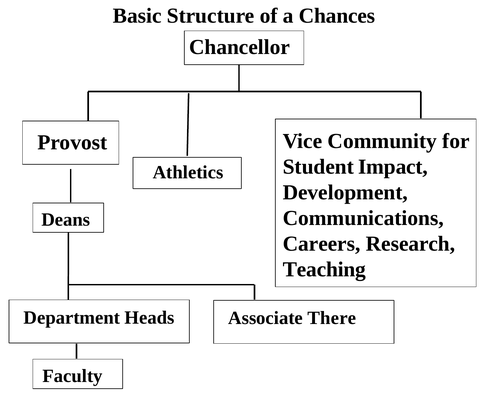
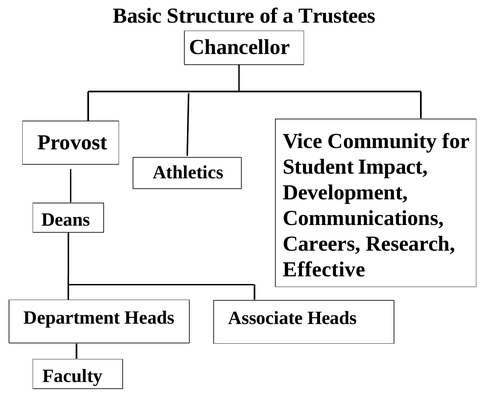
Chances: Chances -> Trustees
Teaching: Teaching -> Effective
Associate There: There -> Heads
